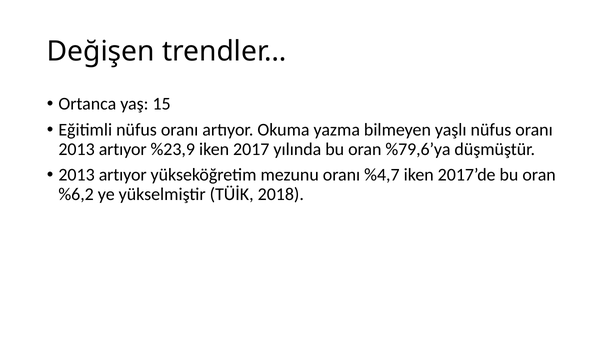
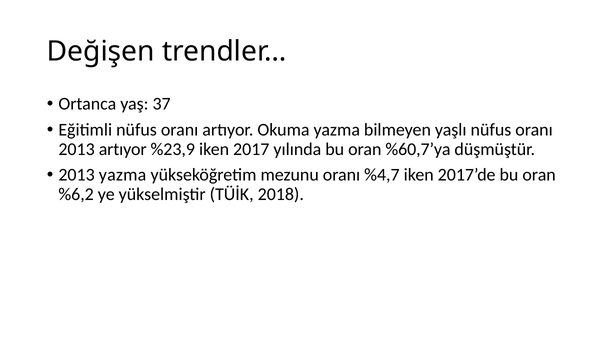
15: 15 -> 37
%79,6’ya: %79,6’ya -> %60,7’ya
artıyor at (123, 175): artıyor -> yazma
